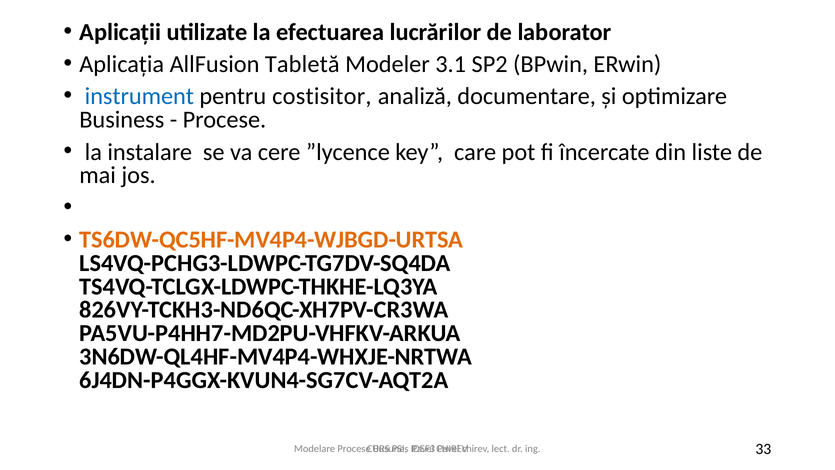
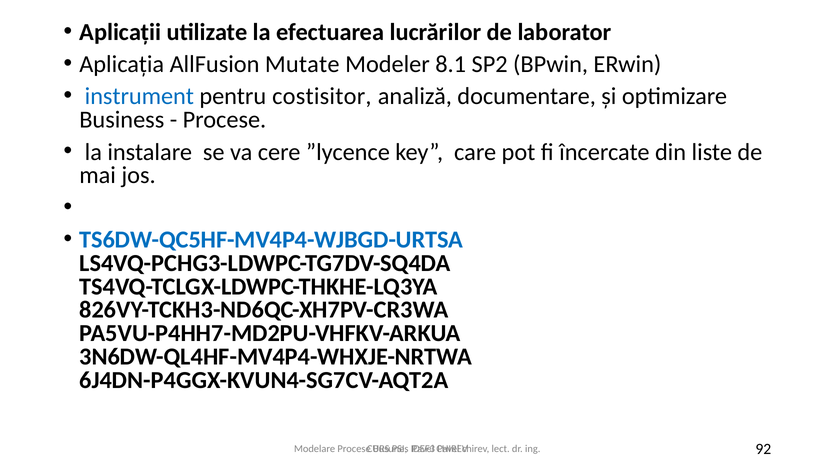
Tabletă: Tabletă -> Mutate
3.1: 3.1 -> 8.1
TS6DW-QC5HF-MV4P4-WJBGD-URTSA colour: orange -> blue
33: 33 -> 92
